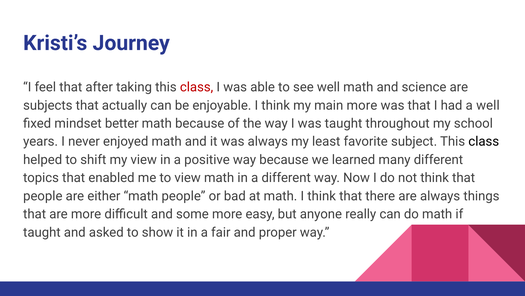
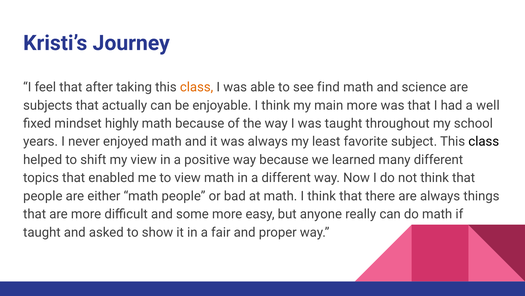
class at (197, 87) colour: red -> orange
see well: well -> find
better: better -> highly
